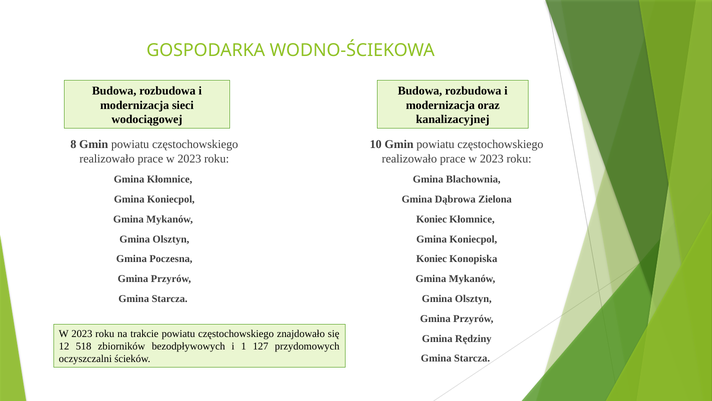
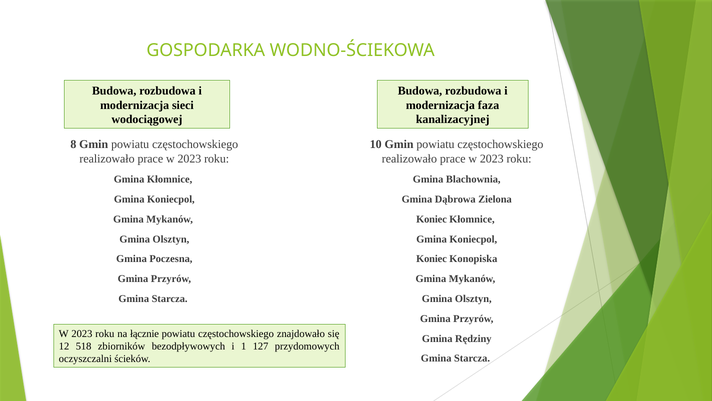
oraz: oraz -> faza
trakcie: trakcie -> łącznie
